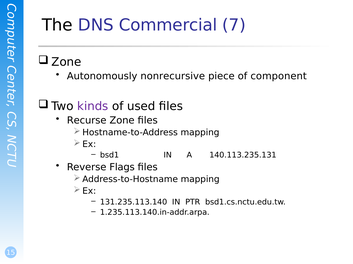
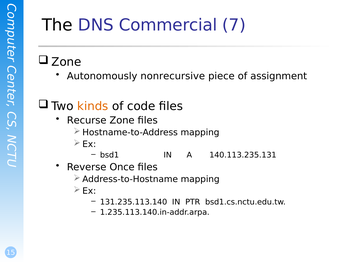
component: component -> assignment
kinds colour: purple -> orange
used: used -> code
Flags: Flags -> Once
